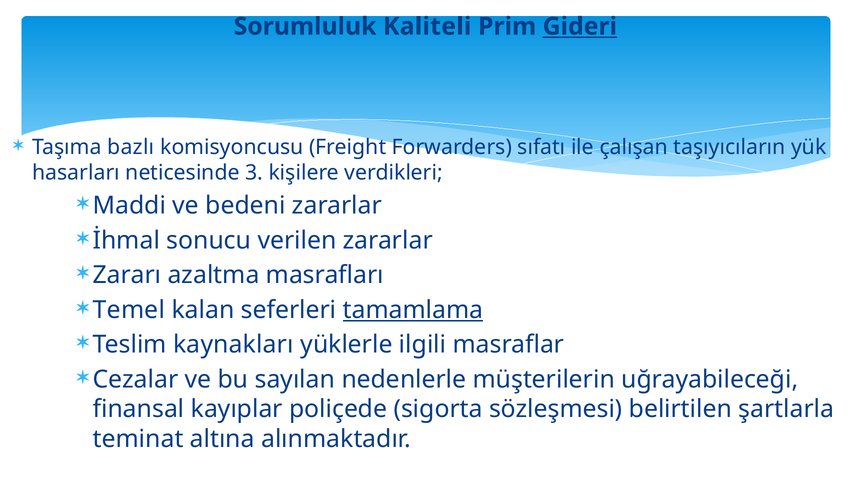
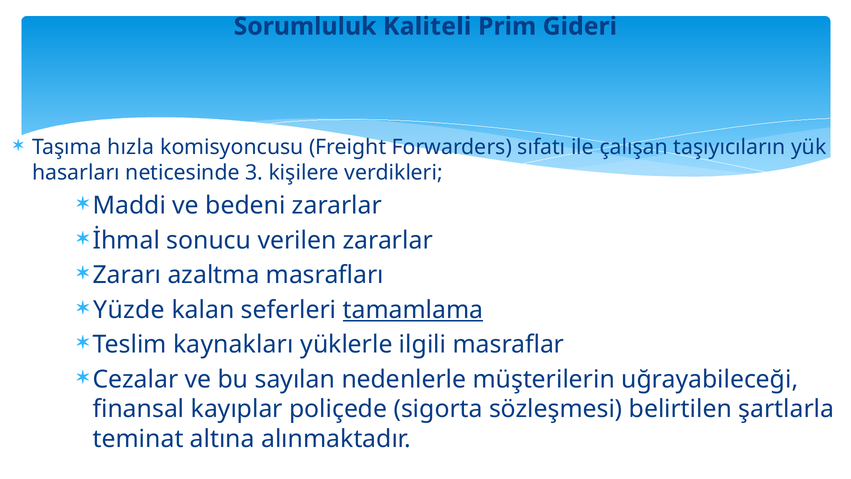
Gideri underline: present -> none
bazlı: bazlı -> hızla
Temel: Temel -> Yüzde
